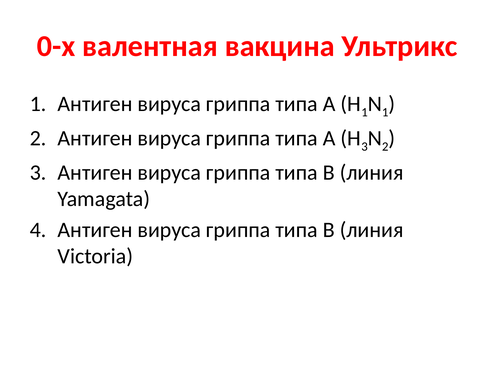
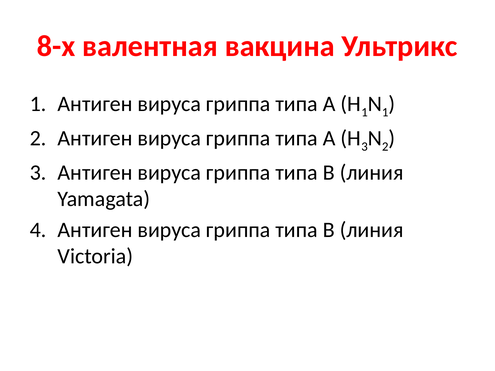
0-х: 0-х -> 8-х
